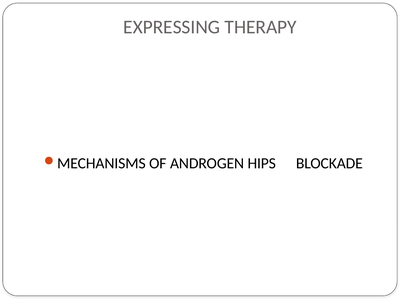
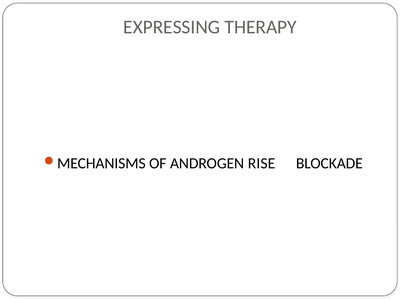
HIPS: HIPS -> RISE
